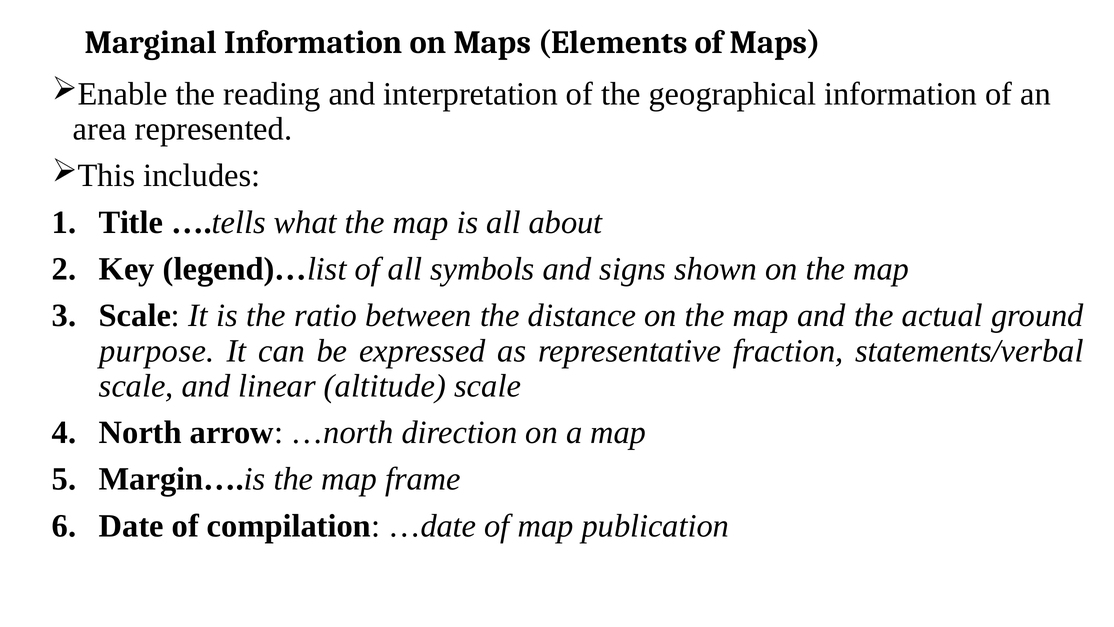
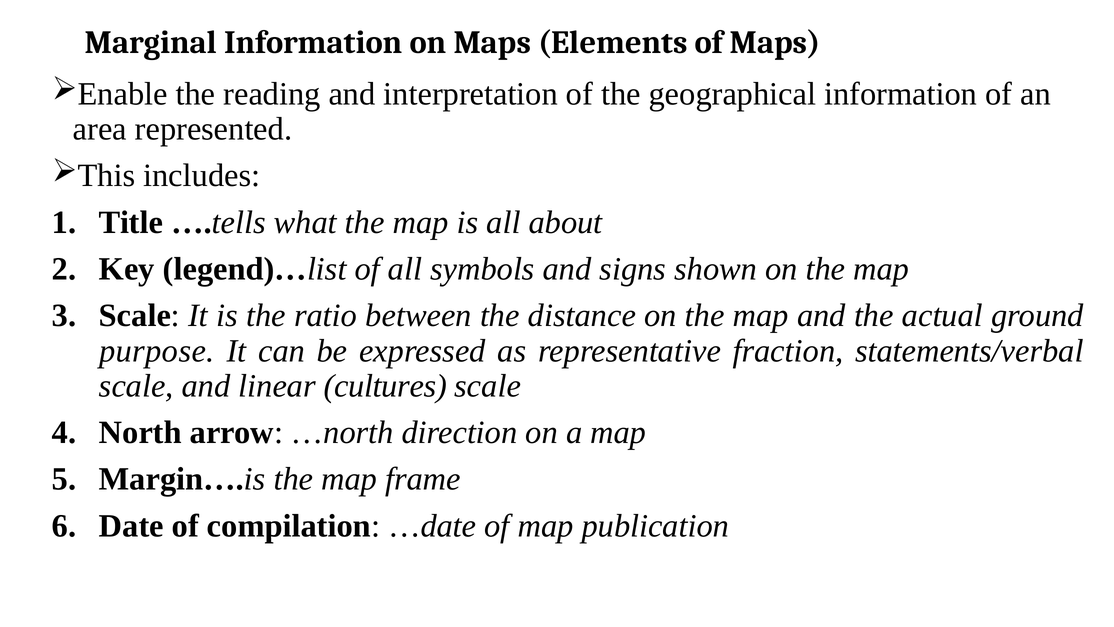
altitude: altitude -> cultures
